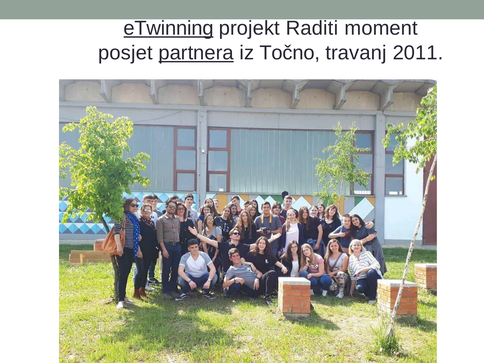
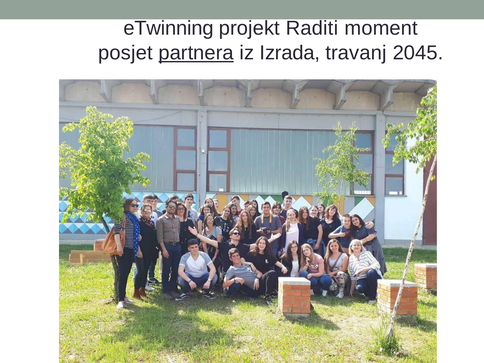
eTwinning underline: present -> none
Točno: Točno -> Izrada
2011: 2011 -> 2045
